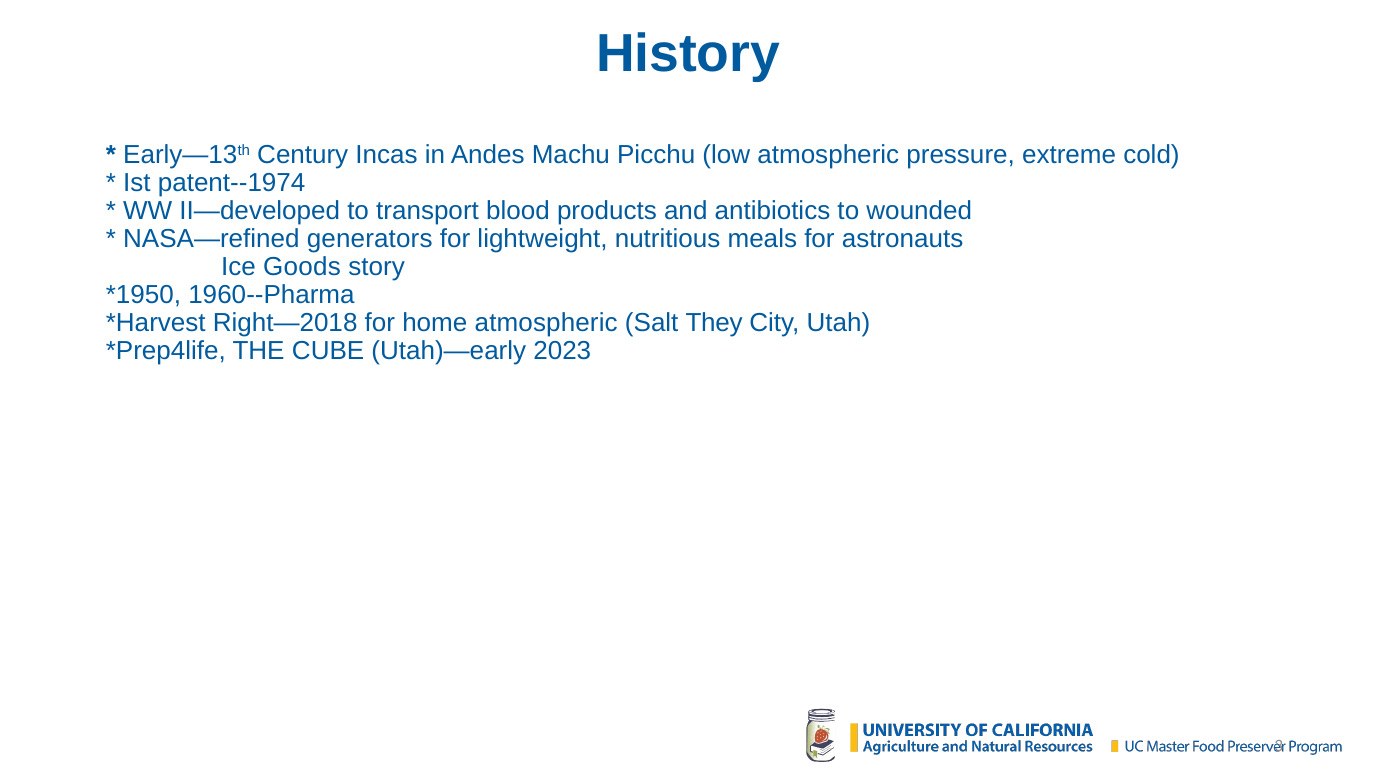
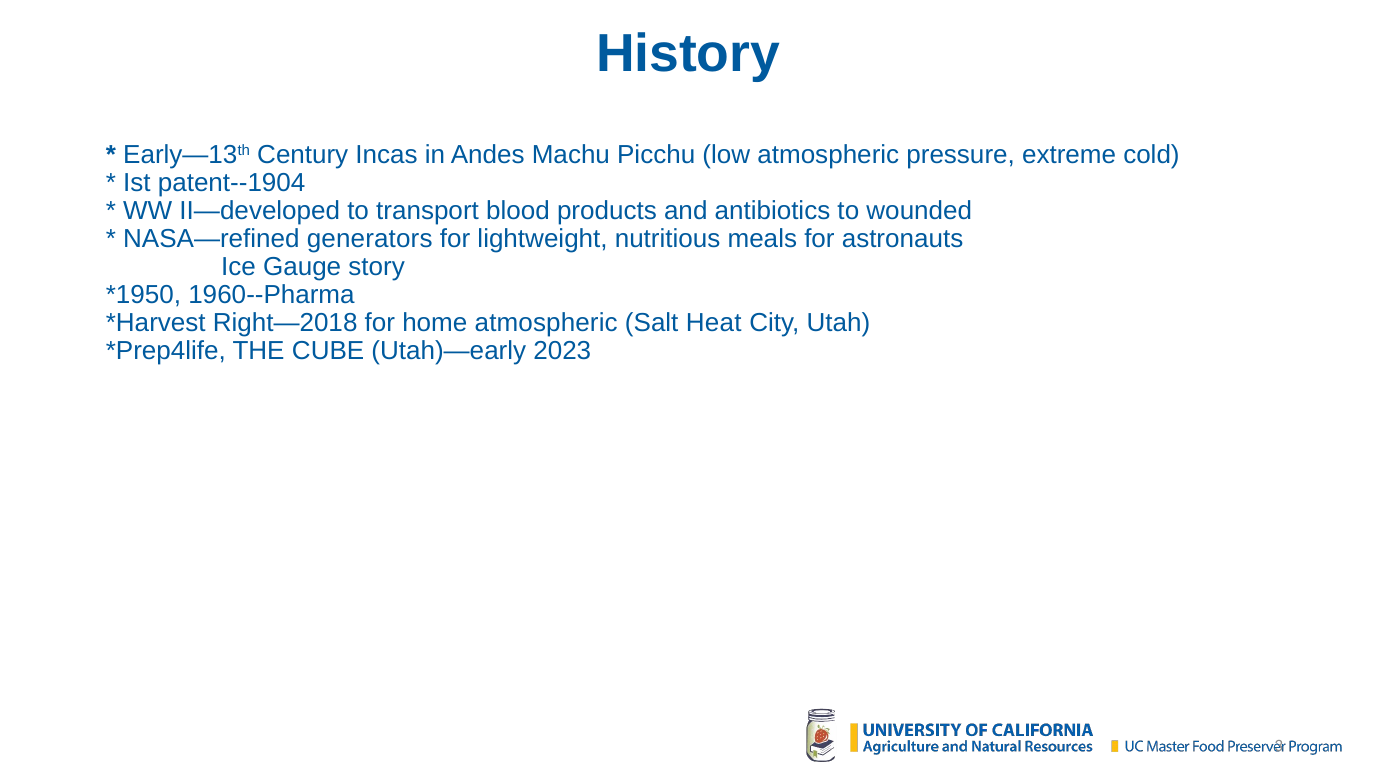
patent--1974: patent--1974 -> patent--1904
Goods: Goods -> Gauge
They: They -> Heat
